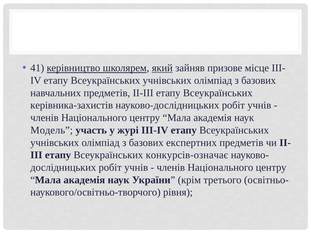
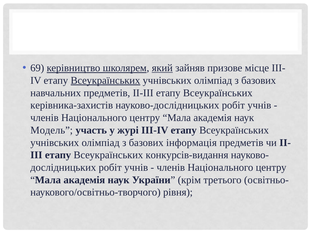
41: 41 -> 69
Всеукраїнських at (105, 81) underline: none -> present
експертних: експертних -> інформація
конкурсів-означає: конкурсів-означає -> конкурсів-видання
